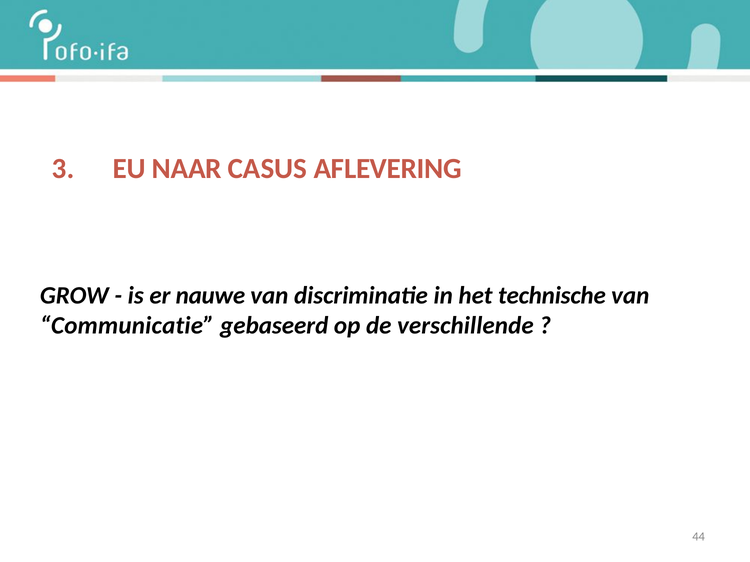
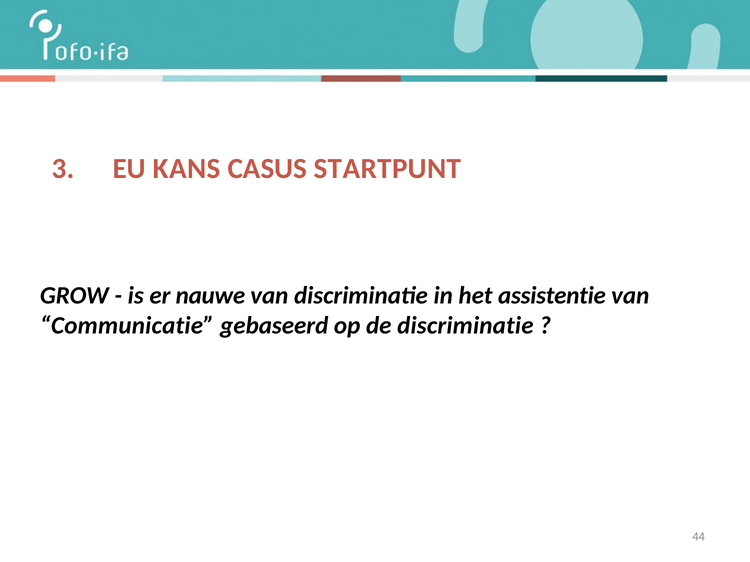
NAAR: NAAR -> KANS
AFLEVERING: AFLEVERING -> STARTPUNT
technische: technische -> assistentie
de verschillende: verschillende -> discriminatie
